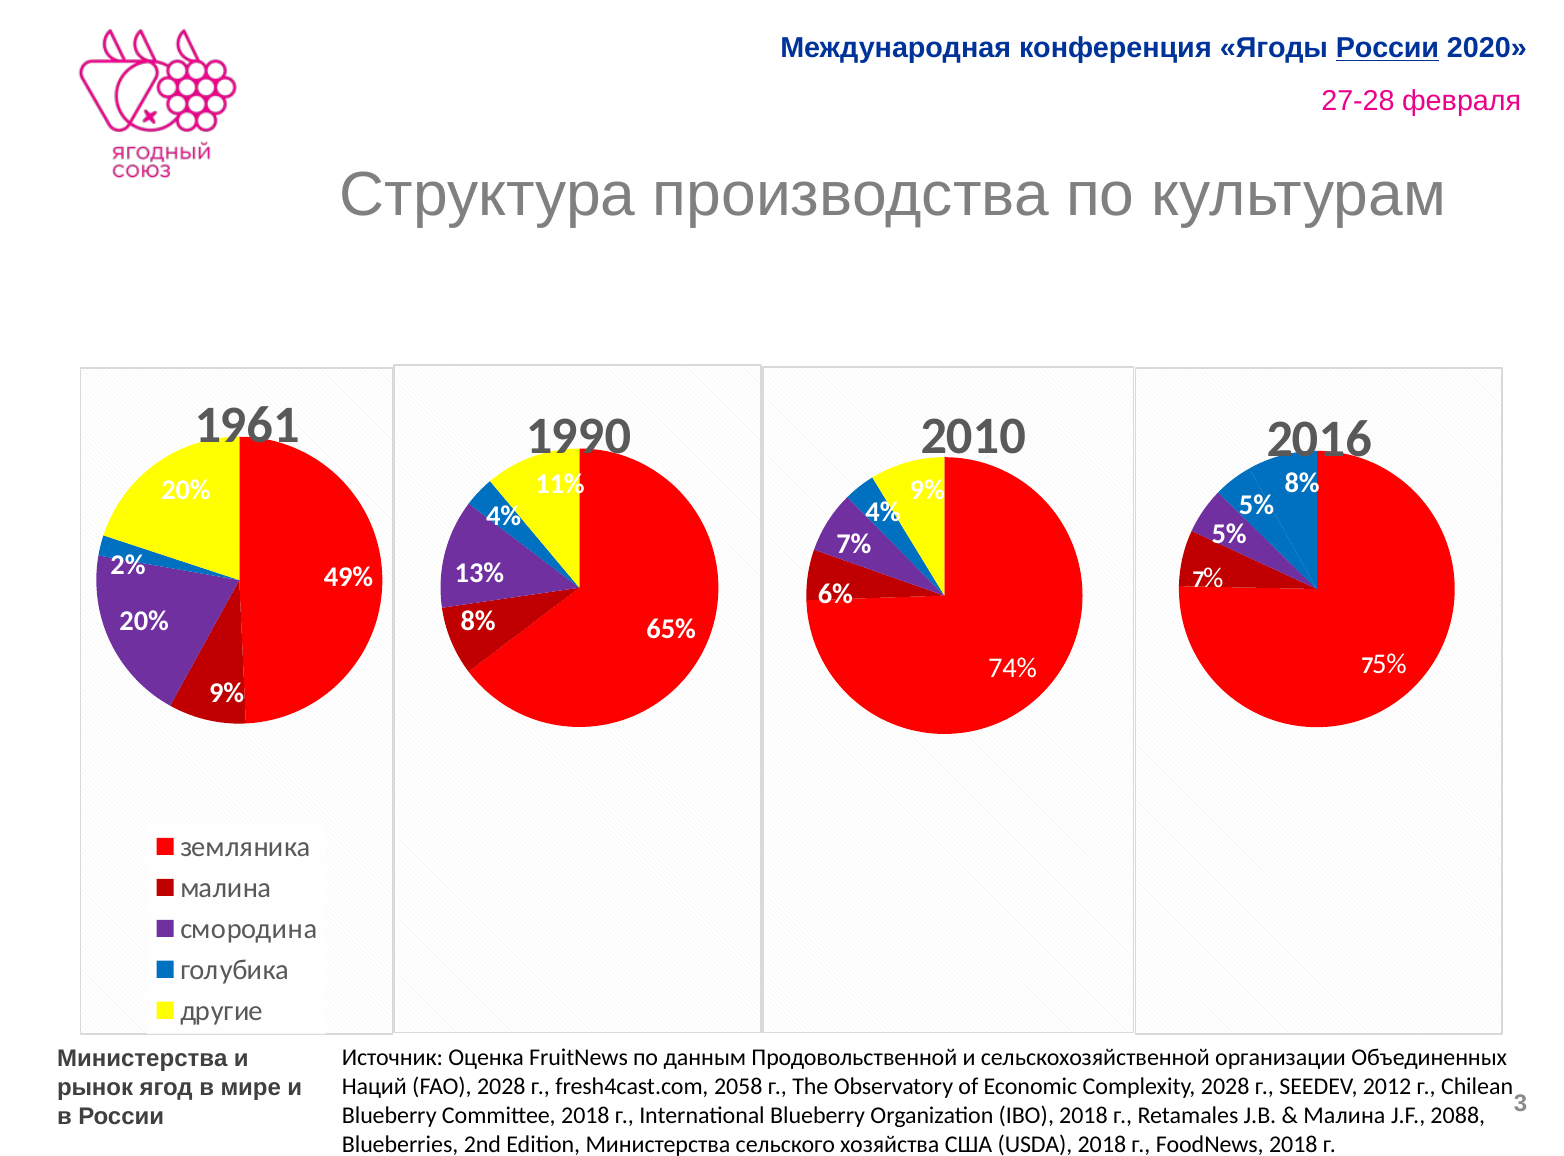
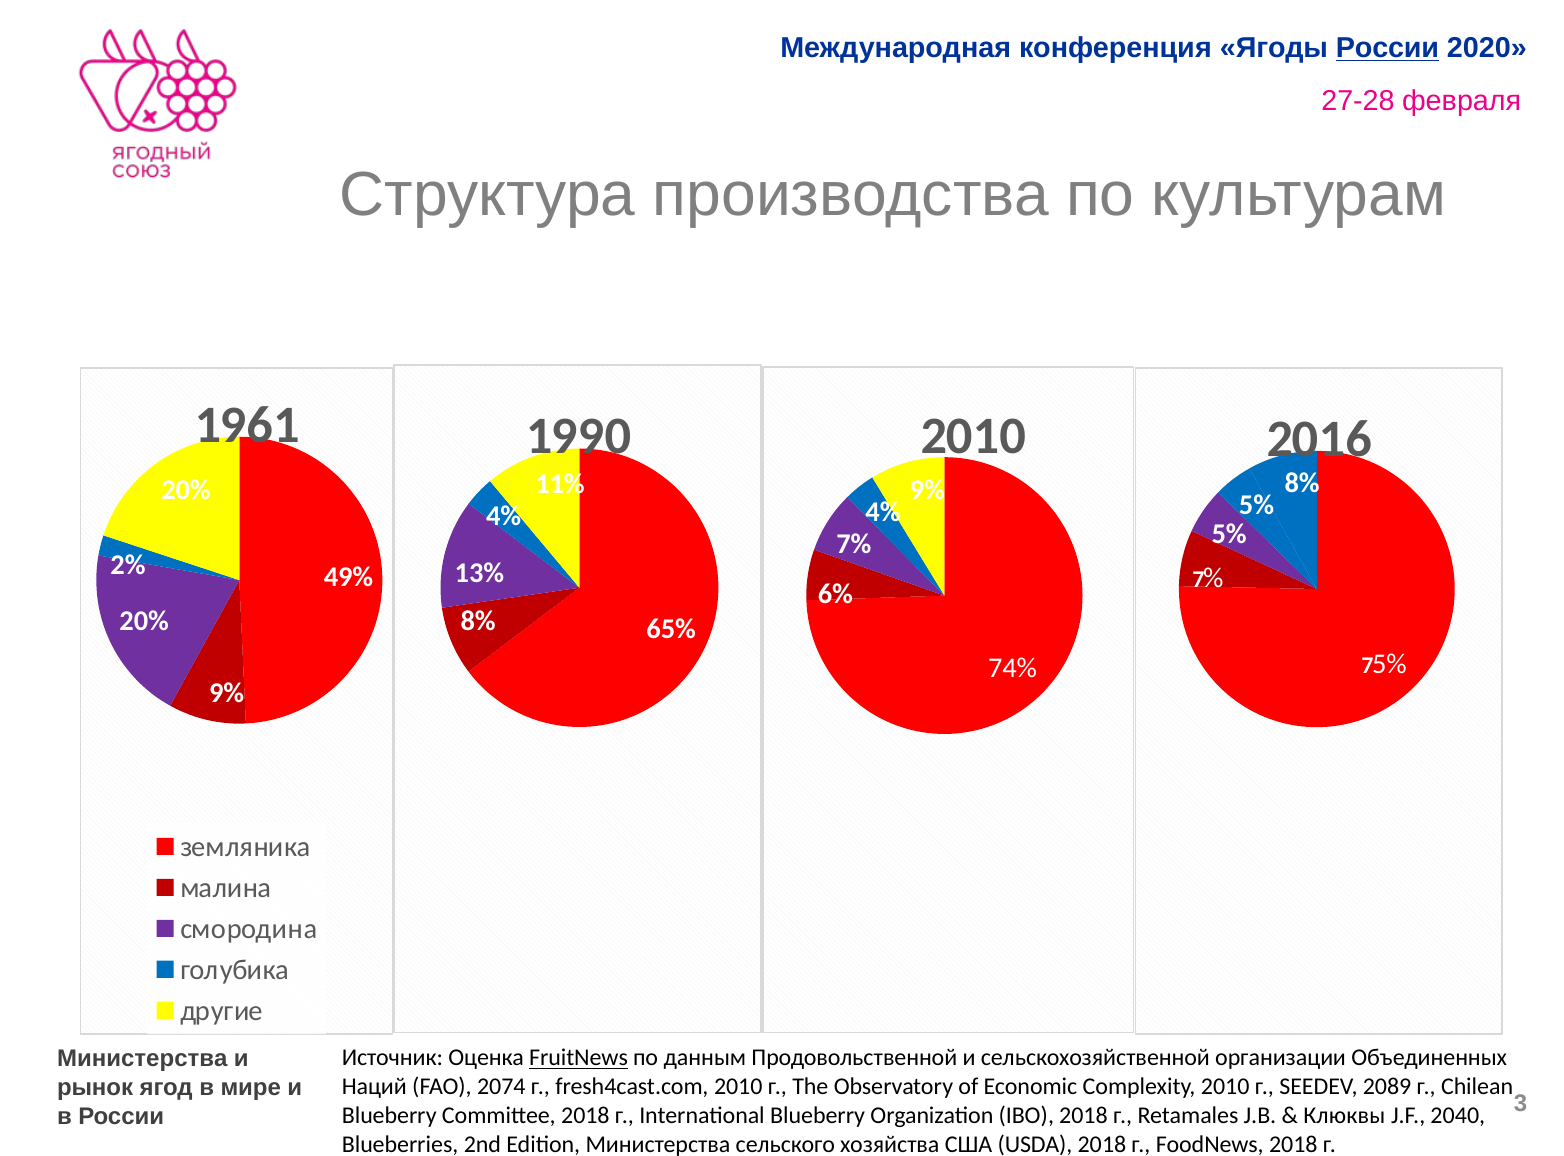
FruitNews underline: none -> present
FAO 2028: 2028 -> 2074
fresh4cast.com 2058: 2058 -> 2010
Complexity 2028: 2028 -> 2010
2012: 2012 -> 2089
Малина at (1344, 1116): Малина -> Клюквы
2088: 2088 -> 2040
